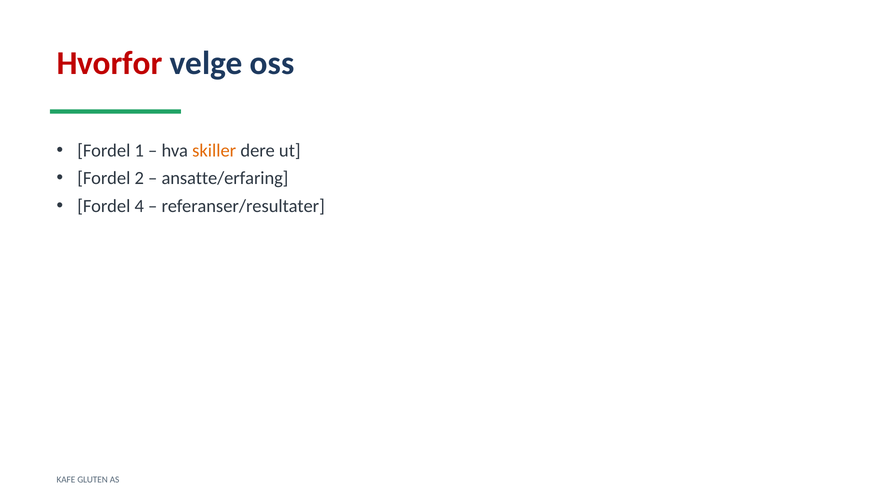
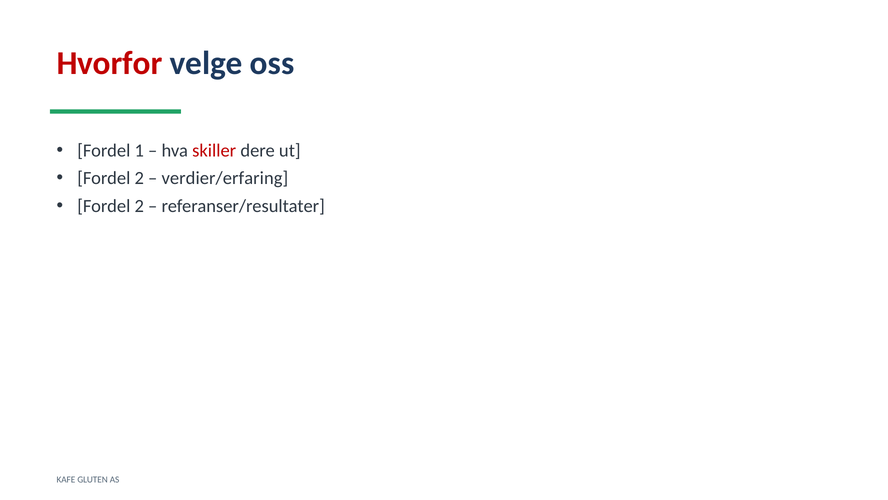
skiller colour: orange -> red
ansatte/erfaring: ansatte/erfaring -> verdier/erfaring
4 at (139, 206): 4 -> 2
